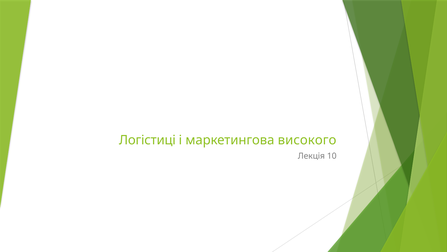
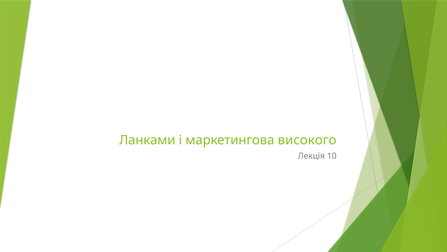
Логістиці: Логістиці -> Ланками
